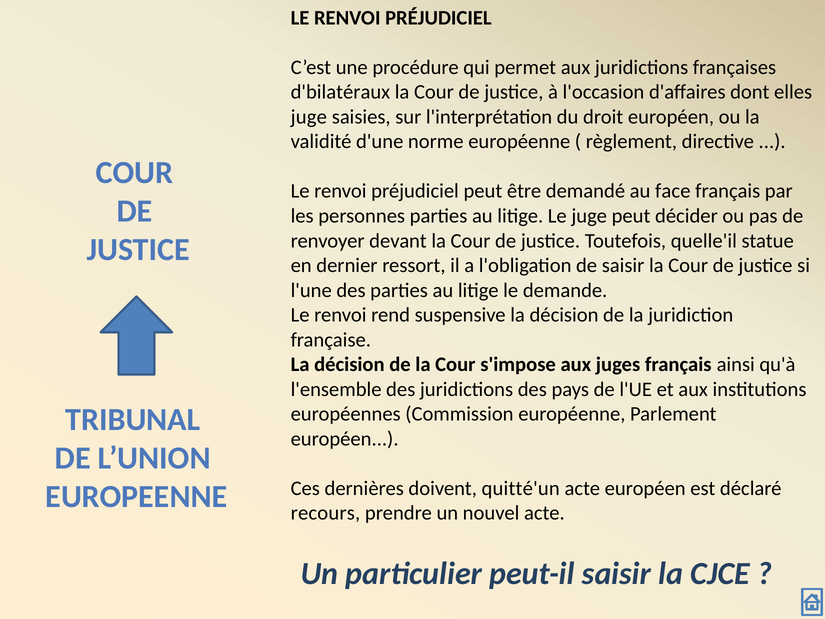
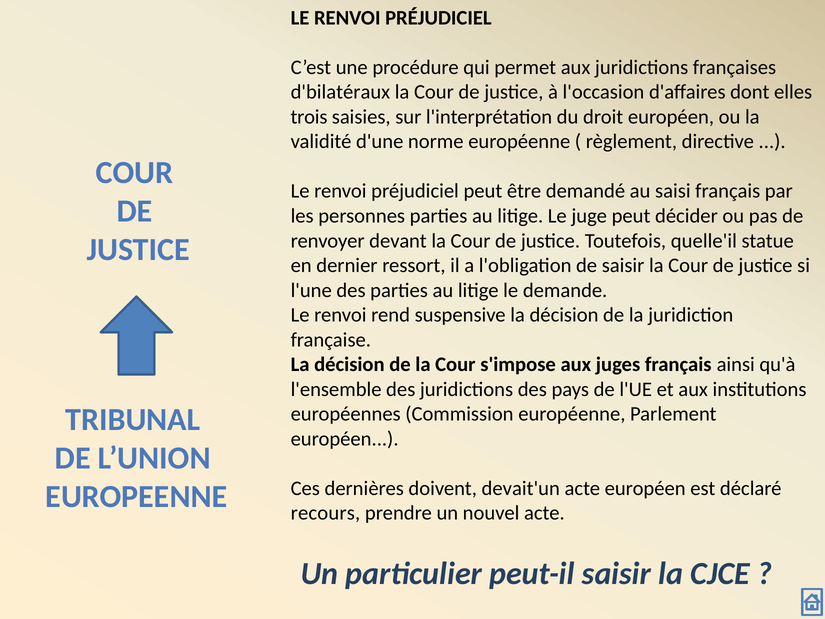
juge at (309, 117): juge -> trois
face at (673, 191): face -> saisi
quitté'un: quitté'un -> devait'un
